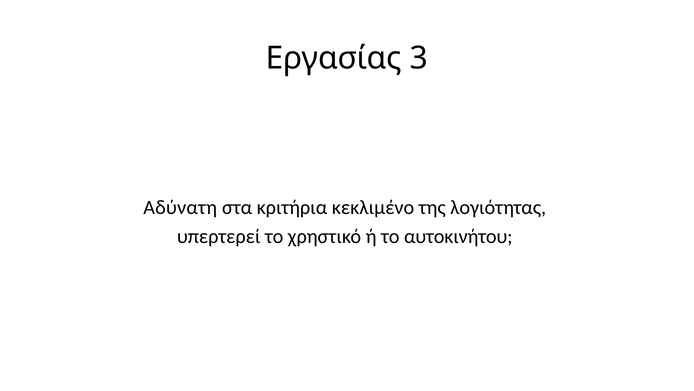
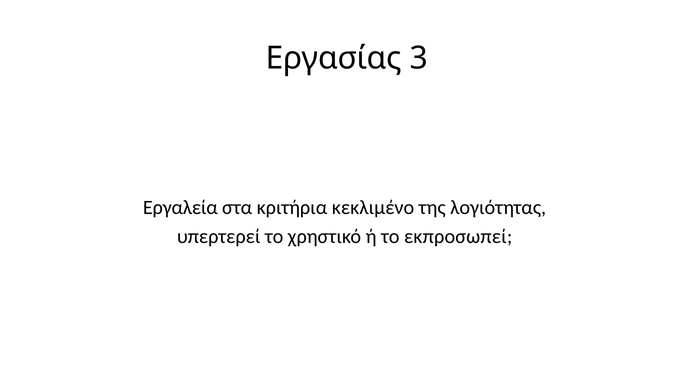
Αδύνατη: Αδύνατη -> Εργαλεία
αυτοκινήτου: αυτοκινήτου -> εκπροσωπεί
